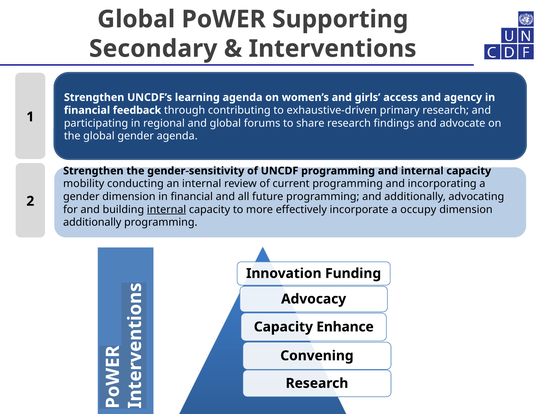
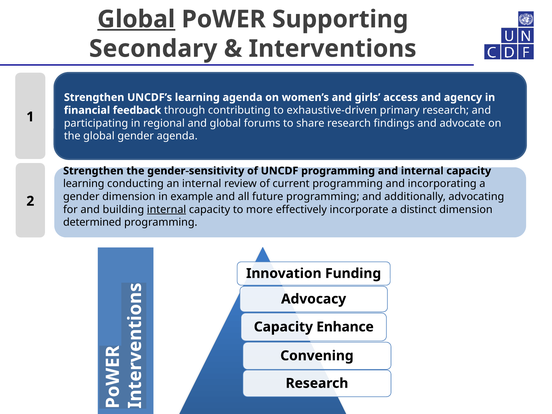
Global at (136, 19) underline: none -> present
mobility at (84, 184): mobility -> learning
dimension in financial: financial -> example
occupy: occupy -> distinct
additionally at (92, 222): additionally -> determined
